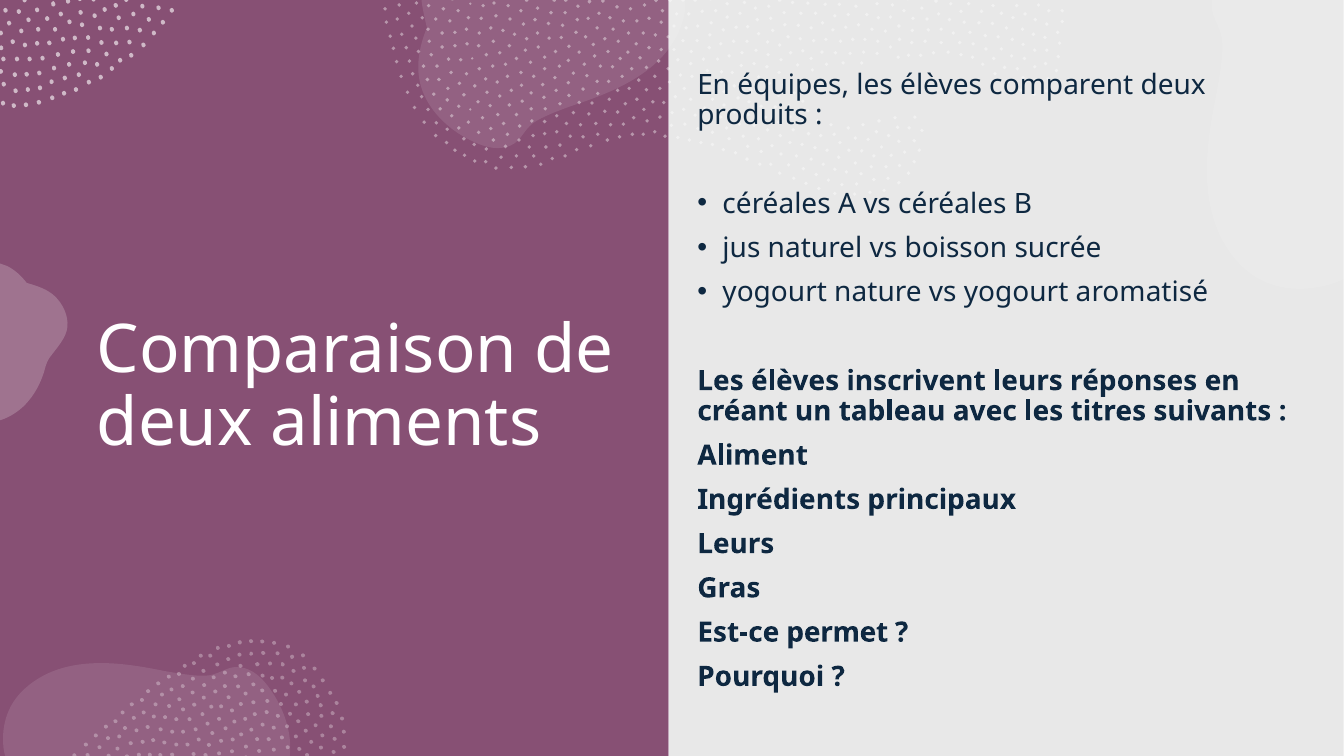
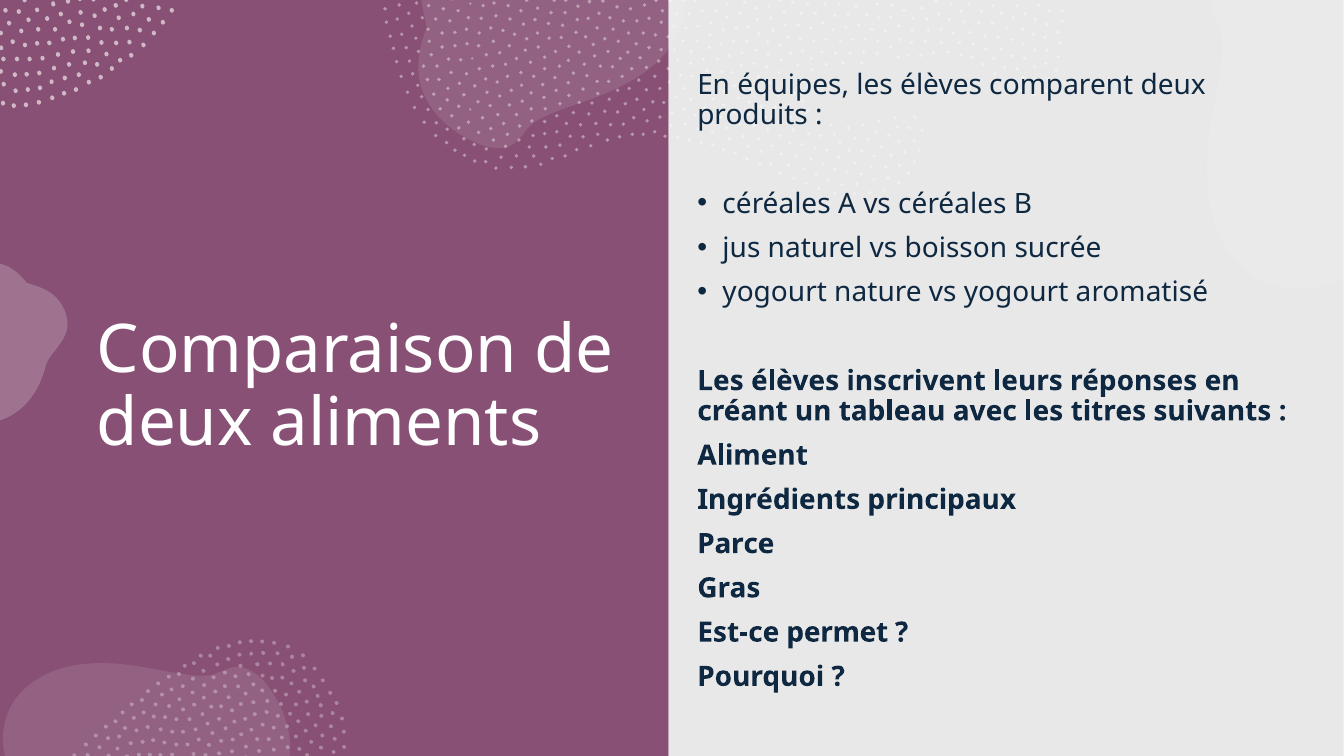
Leurs at (736, 544): Leurs -> Parce
